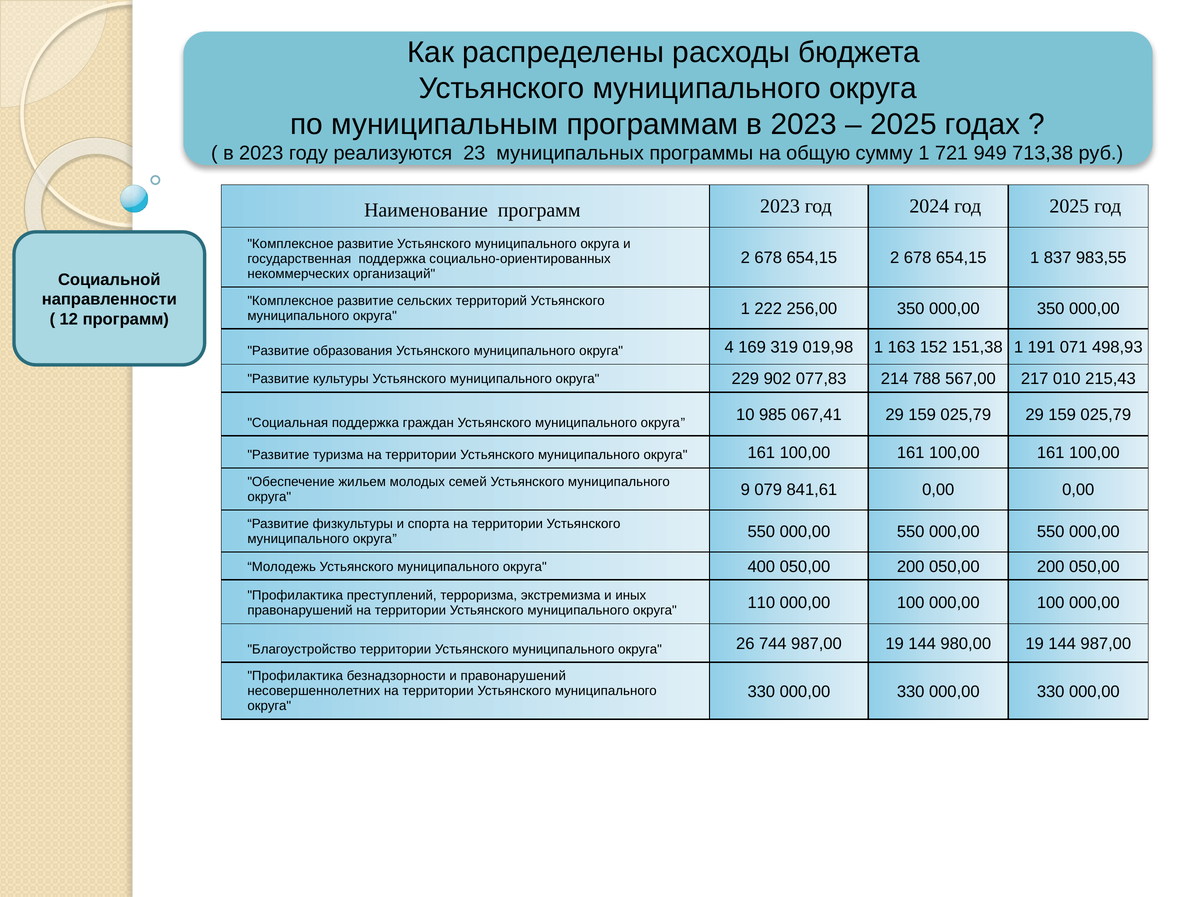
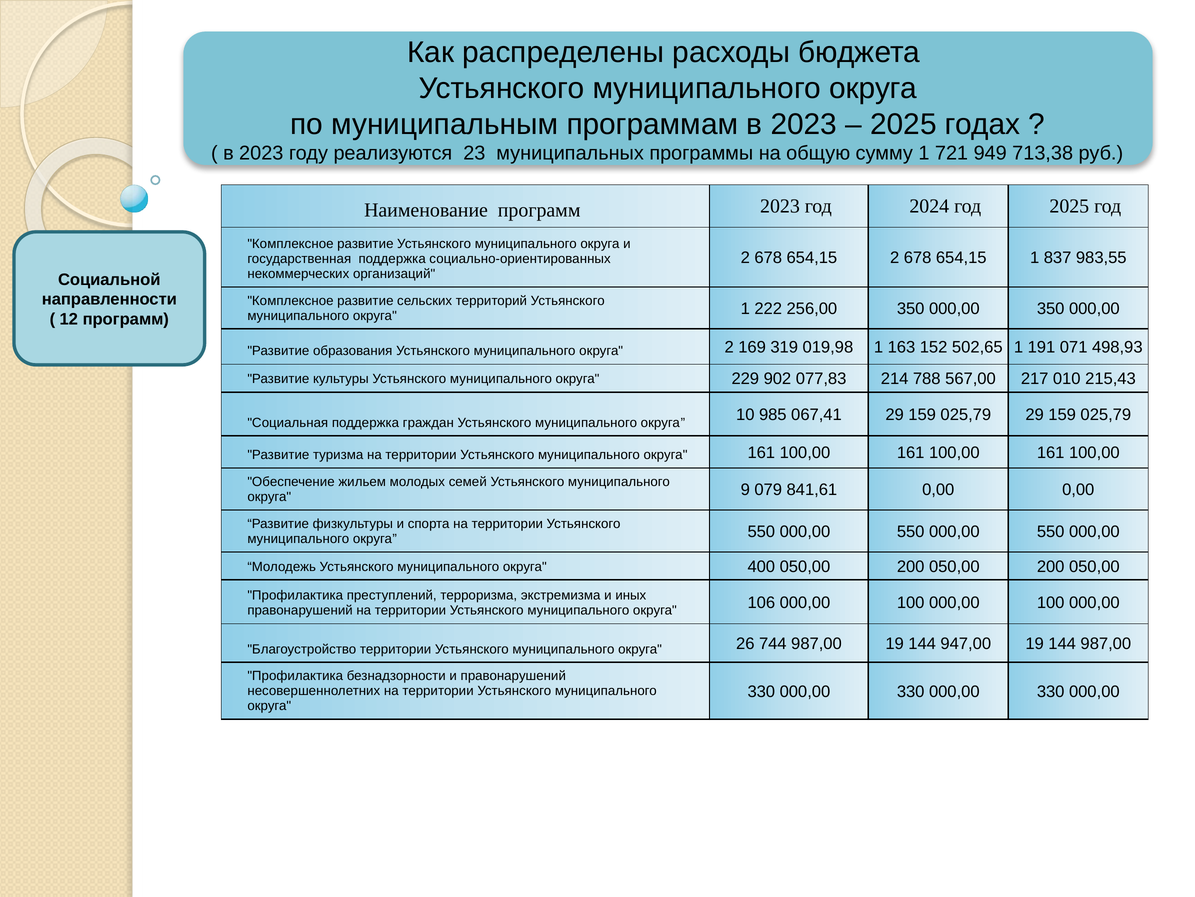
округа 4: 4 -> 2
151,38: 151,38 -> 502,65
110: 110 -> 106
980,00: 980,00 -> 947,00
